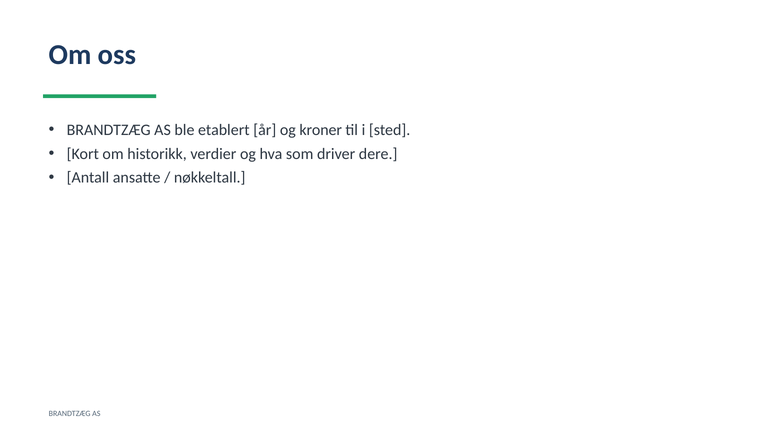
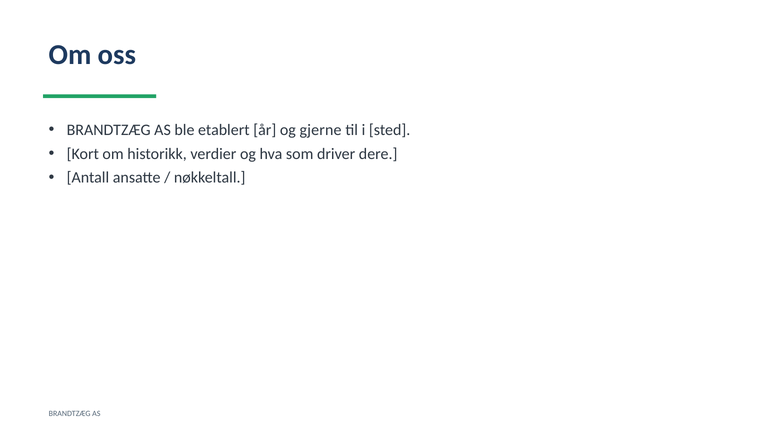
kroner: kroner -> gjerne
